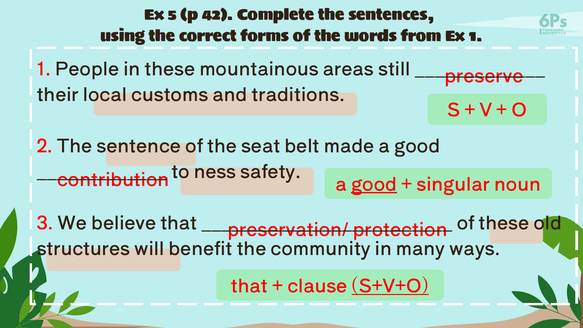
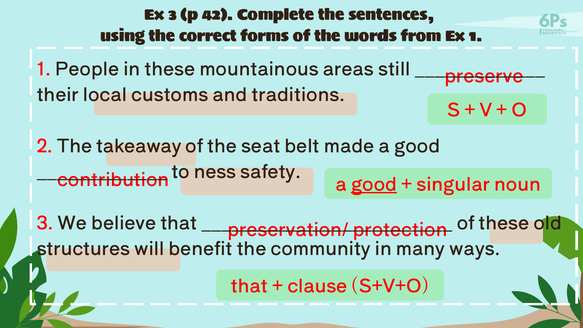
Ex 5: 5 -> 3
sentence: sentence -> takeaway
S+V+O underline: present -> none
